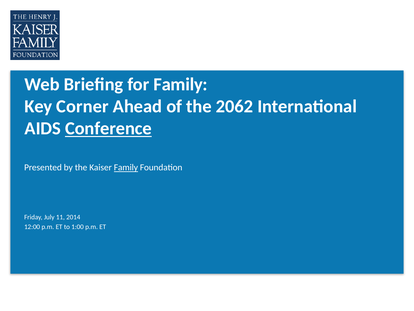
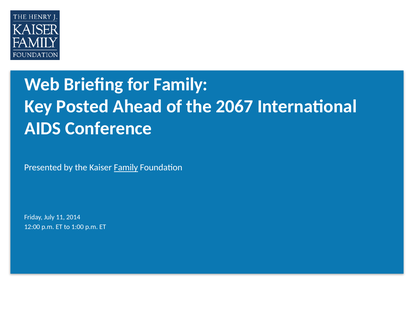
Corner: Corner -> Posted
2062: 2062 -> 2067
Conference underline: present -> none
